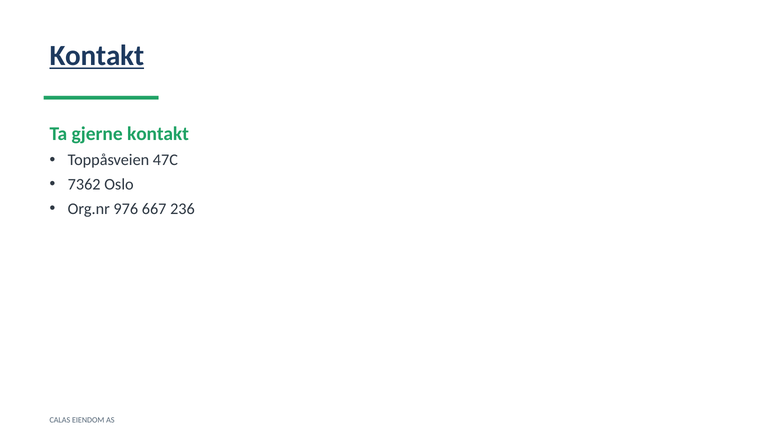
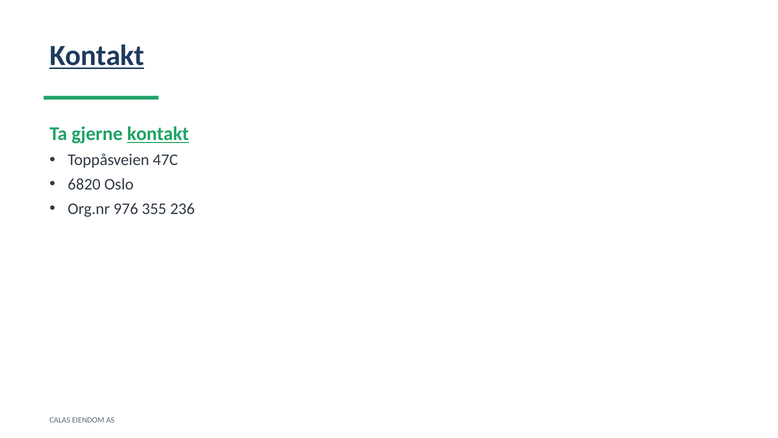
kontakt at (158, 134) underline: none -> present
7362: 7362 -> 6820
667: 667 -> 355
